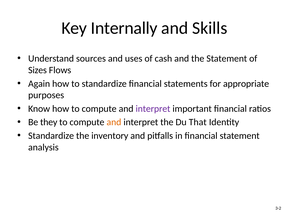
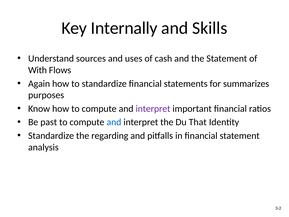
Sizes: Sizes -> With
appropriate: appropriate -> summarizes
they: they -> past
and at (114, 122) colour: orange -> blue
inventory: inventory -> regarding
